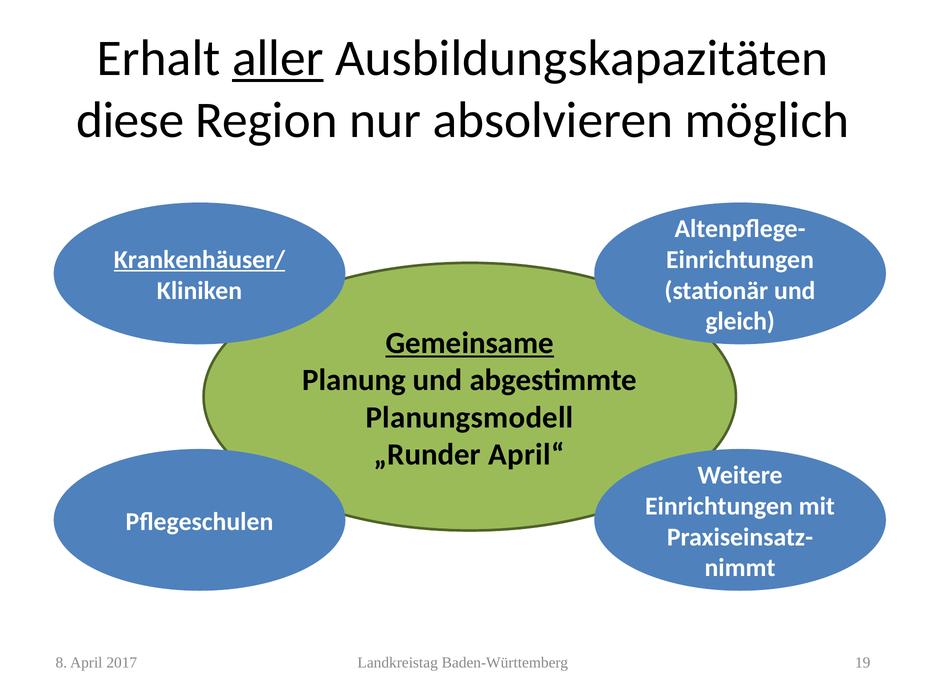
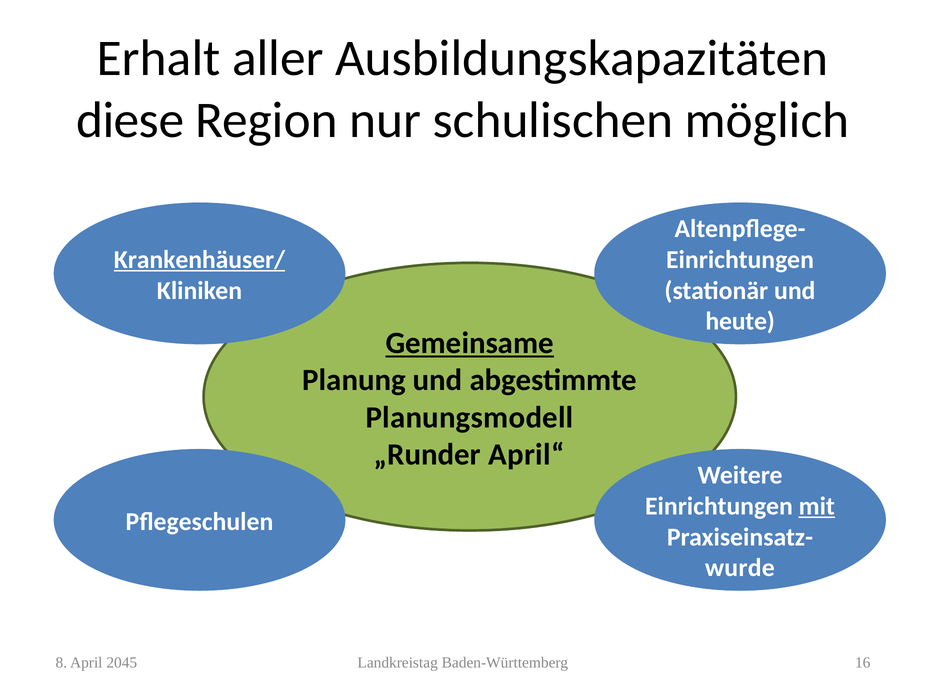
aller underline: present -> none
absolvieren: absolvieren -> schulischen
gleich: gleich -> heute
mit underline: none -> present
nimmt: nimmt -> wurde
2017: 2017 -> 2045
19: 19 -> 16
